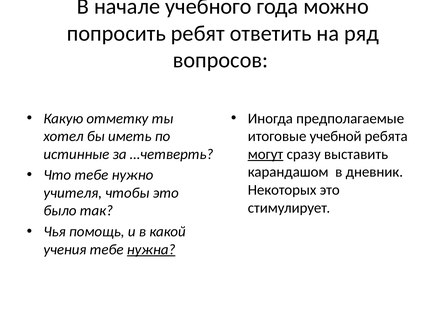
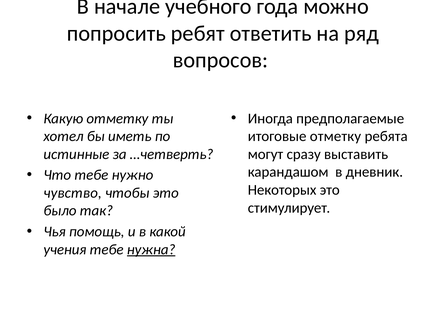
итоговые учебной: учебной -> отметку
могут underline: present -> none
учителя: учителя -> чувство
